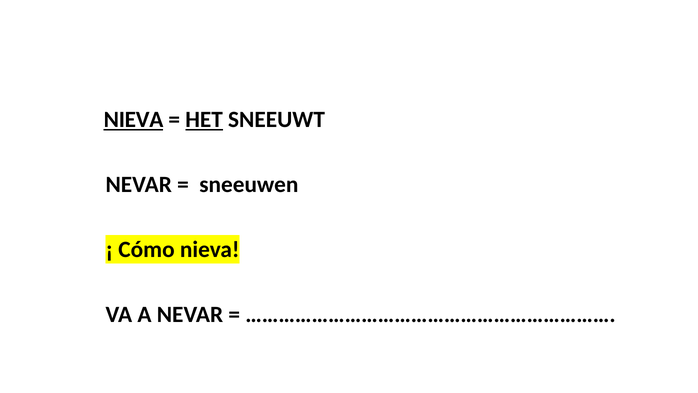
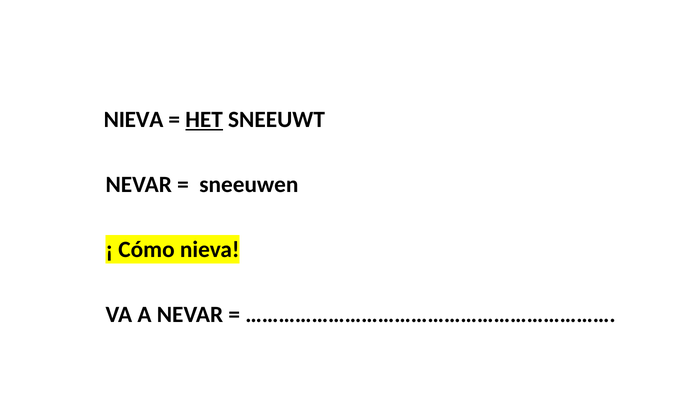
NIEVA at (134, 120) underline: present -> none
